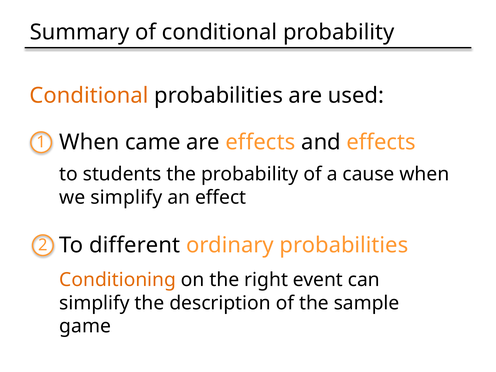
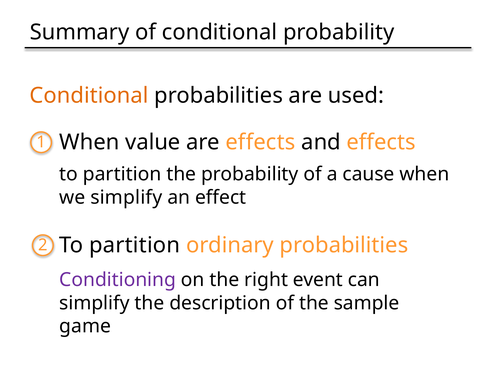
came: came -> value
students at (122, 174): students -> partition
different at (135, 245): different -> partition
Conditioning colour: orange -> purple
